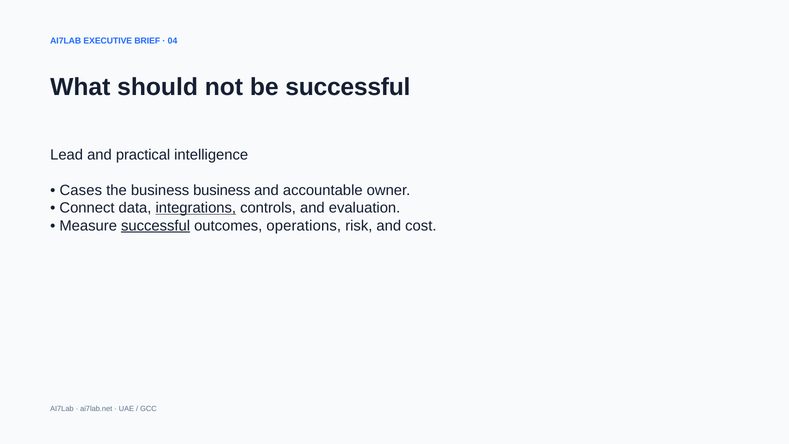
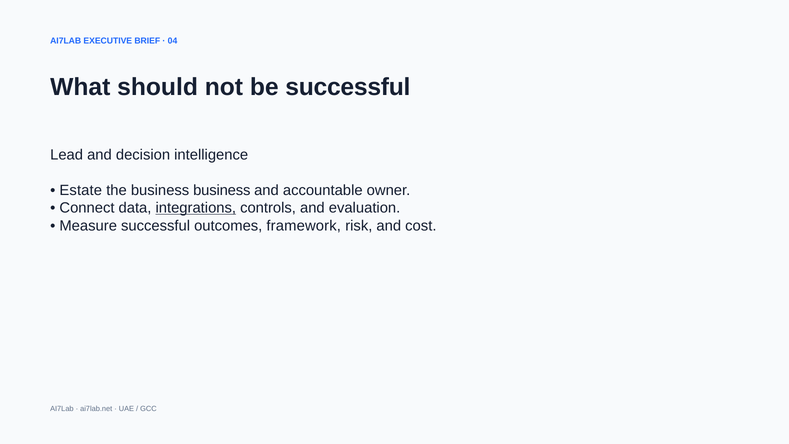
practical: practical -> decision
Cases: Cases -> Estate
successful at (156, 226) underline: present -> none
operations: operations -> framework
